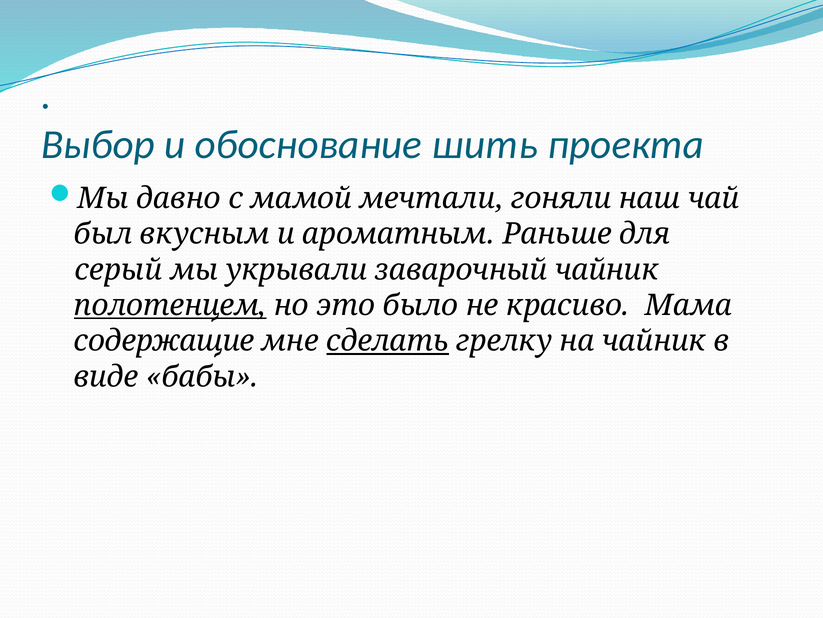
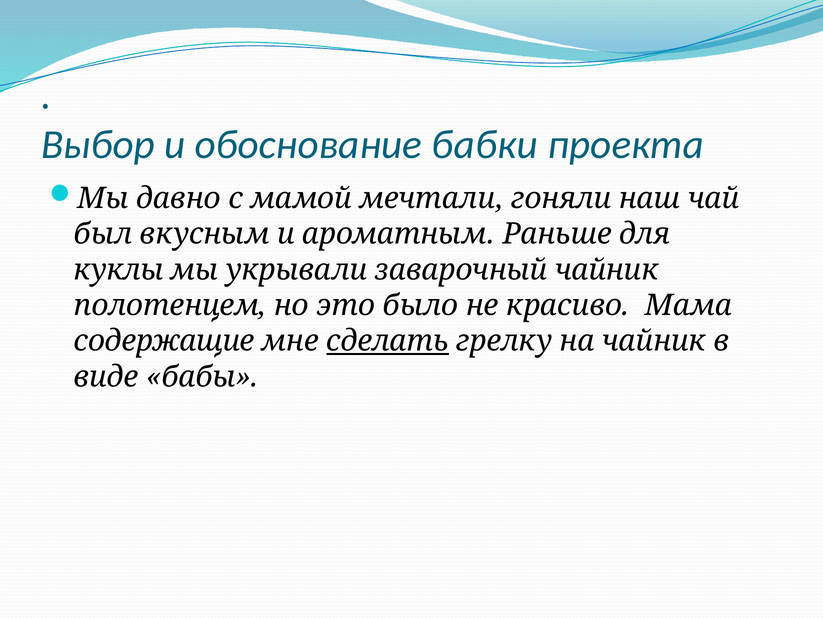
шить: шить -> бабки
серый: серый -> куклы
полотенцем underline: present -> none
